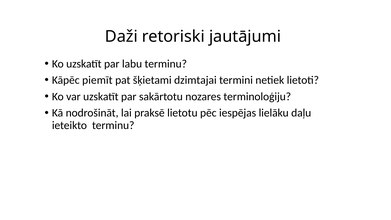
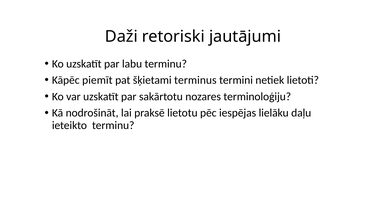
dzimtajai: dzimtajai -> terminus
